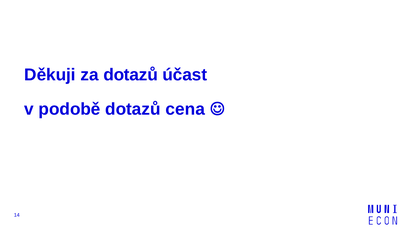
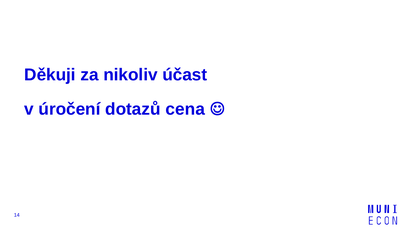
za dotazů: dotazů -> nikoliv
podobě: podobě -> úročení
